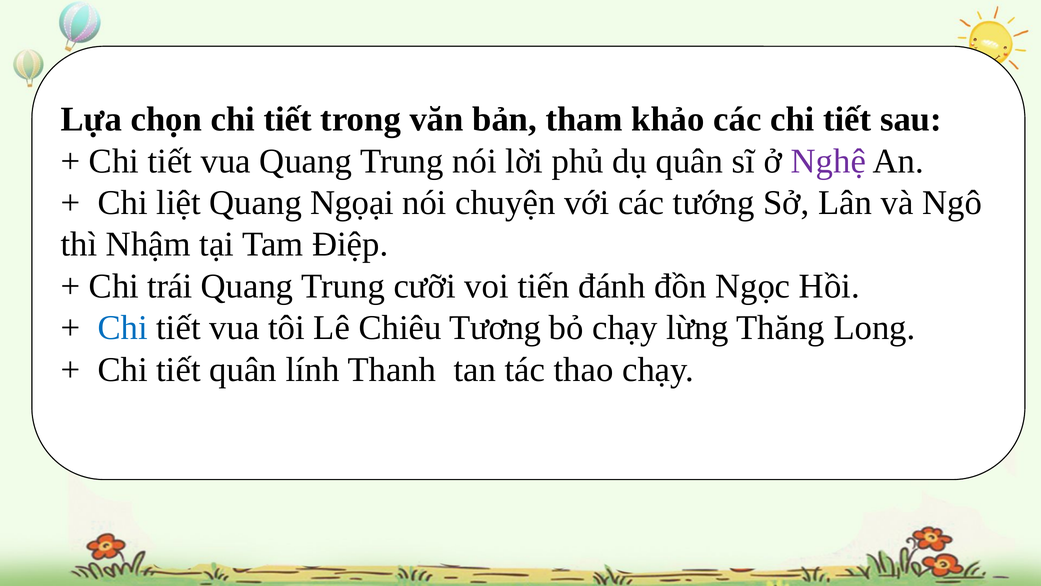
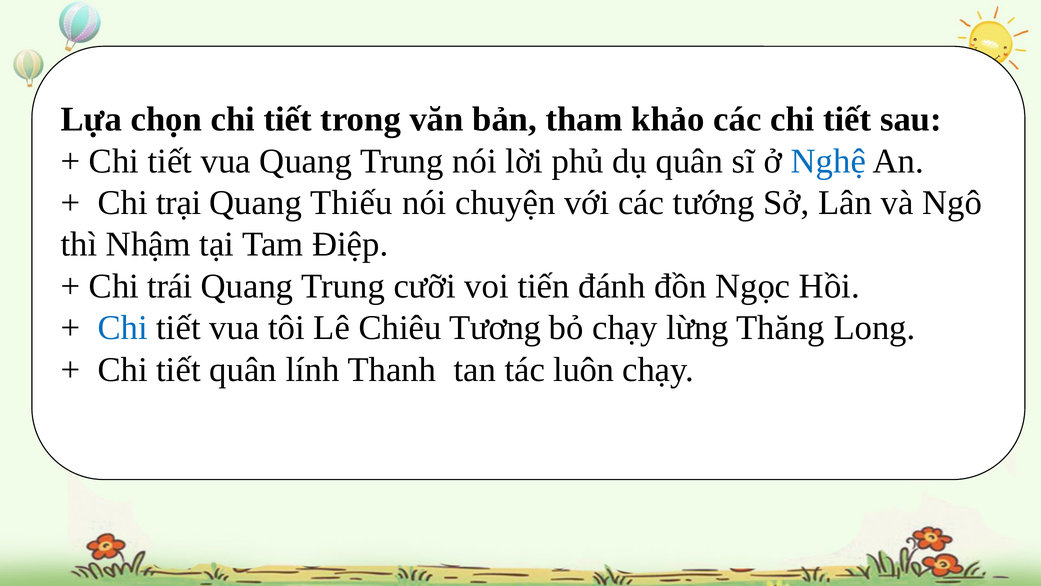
Nghệ colour: purple -> blue
liệt: liệt -> trại
Ngọại: Ngọại -> Thiếu
thao: thao -> luôn
